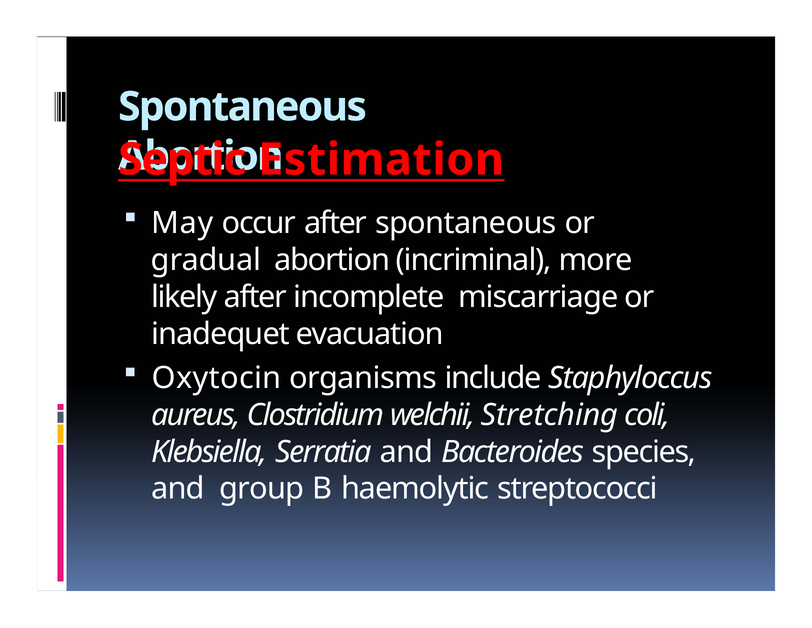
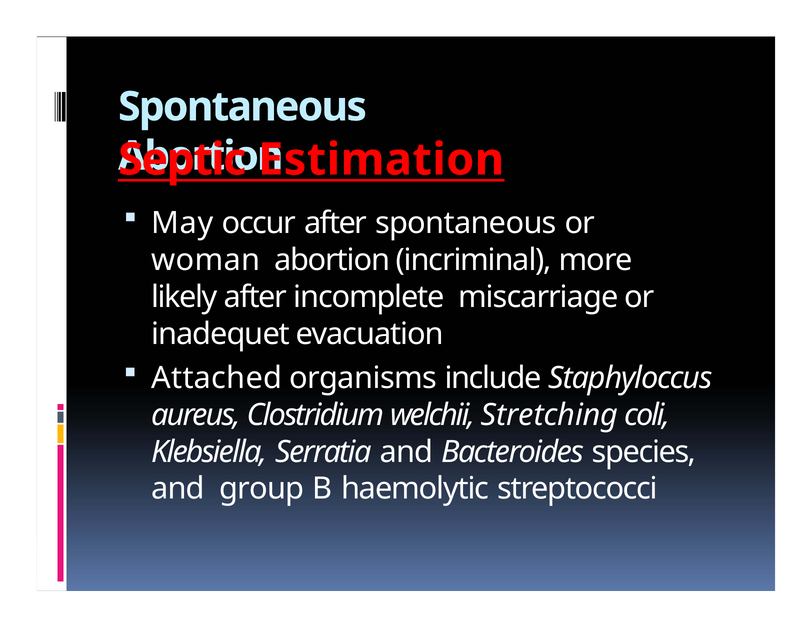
gradual: gradual -> woman
Oxytocin: Oxytocin -> Attached
